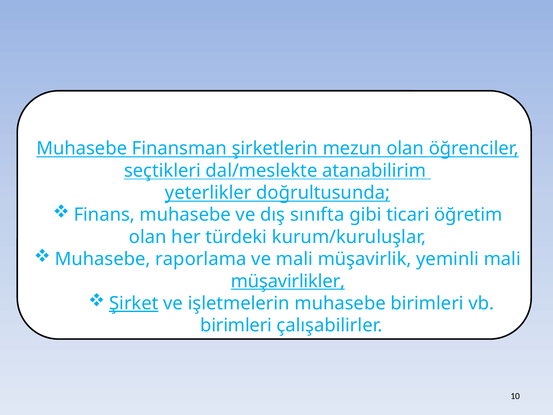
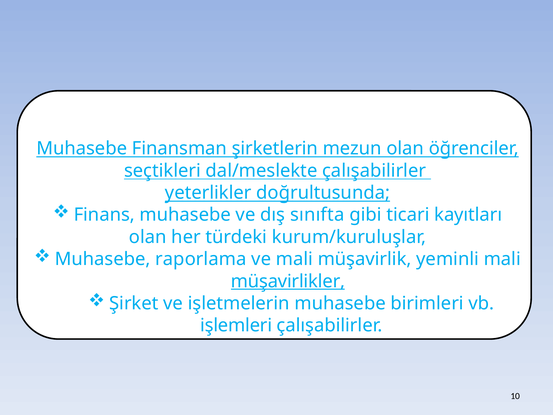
dal/meslekte atanabilirim: atanabilirim -> çalışabilirler
öğretim: öğretim -> kayıtları
Şirket underline: present -> none
birimleri at (236, 325): birimleri -> işlemleri
